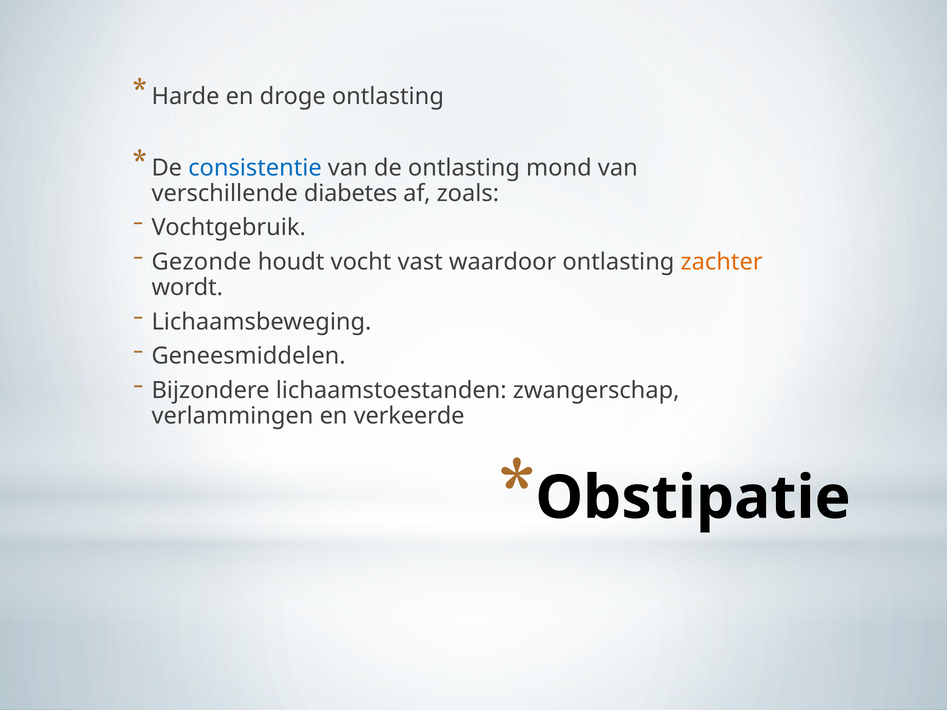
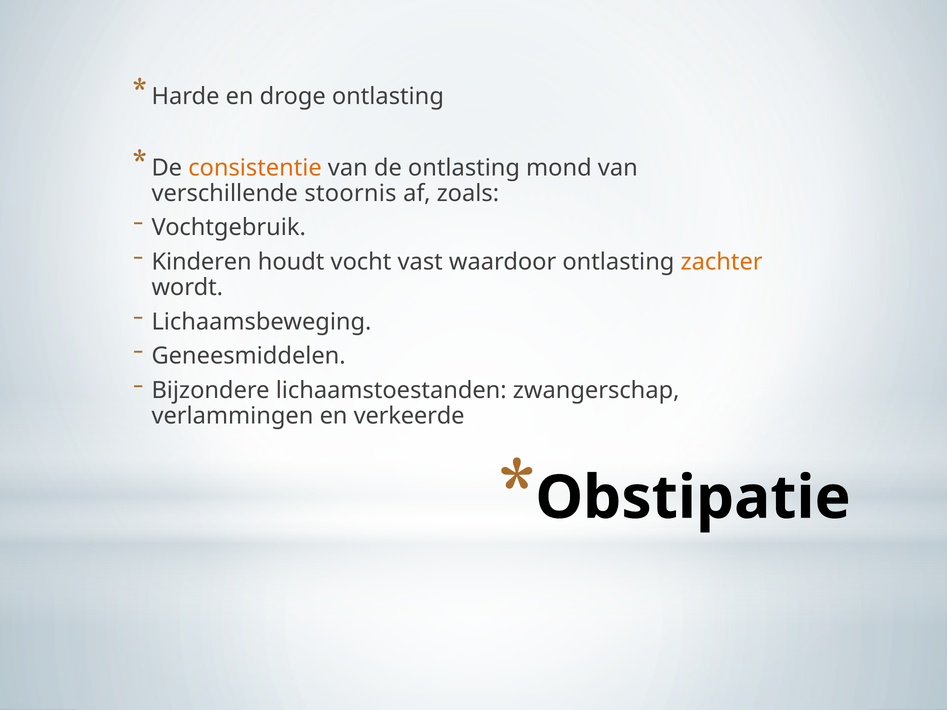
consistentie colour: blue -> orange
diabetes: diabetes -> stoornis
Gezonde: Gezonde -> Kinderen
